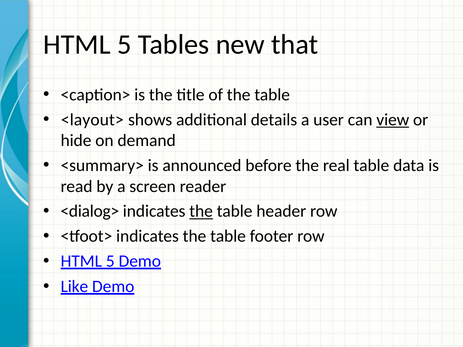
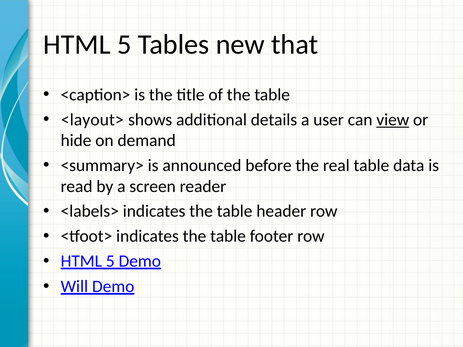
<dialog>: <dialog> -> <labels>
the at (201, 211) underline: present -> none
Like: Like -> Will
